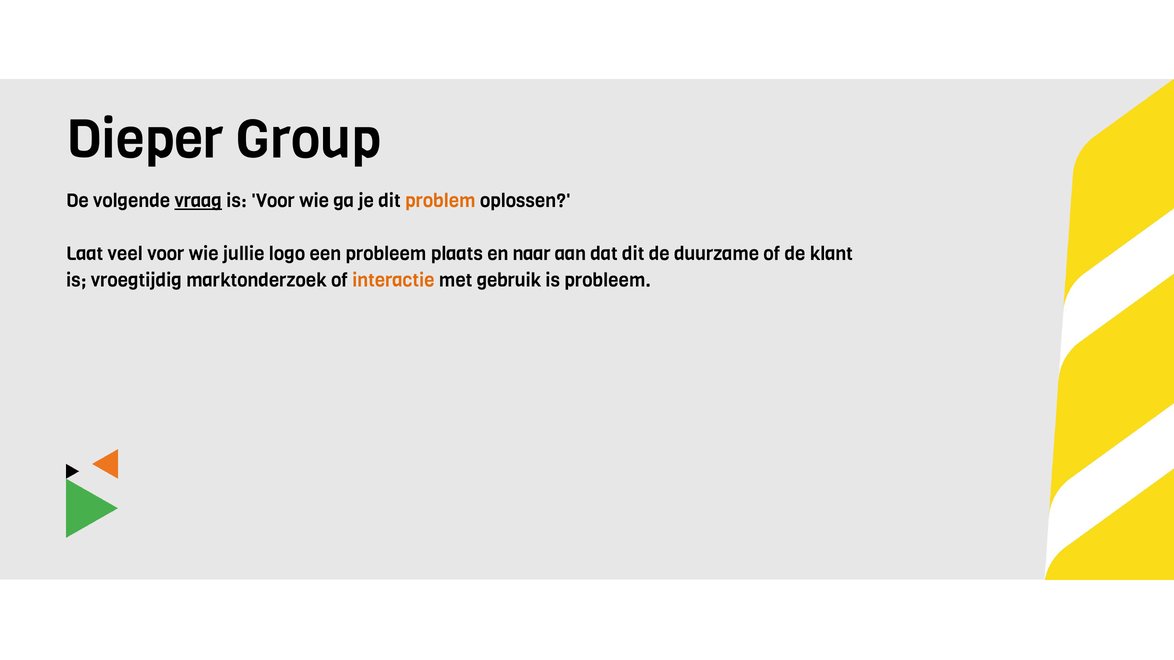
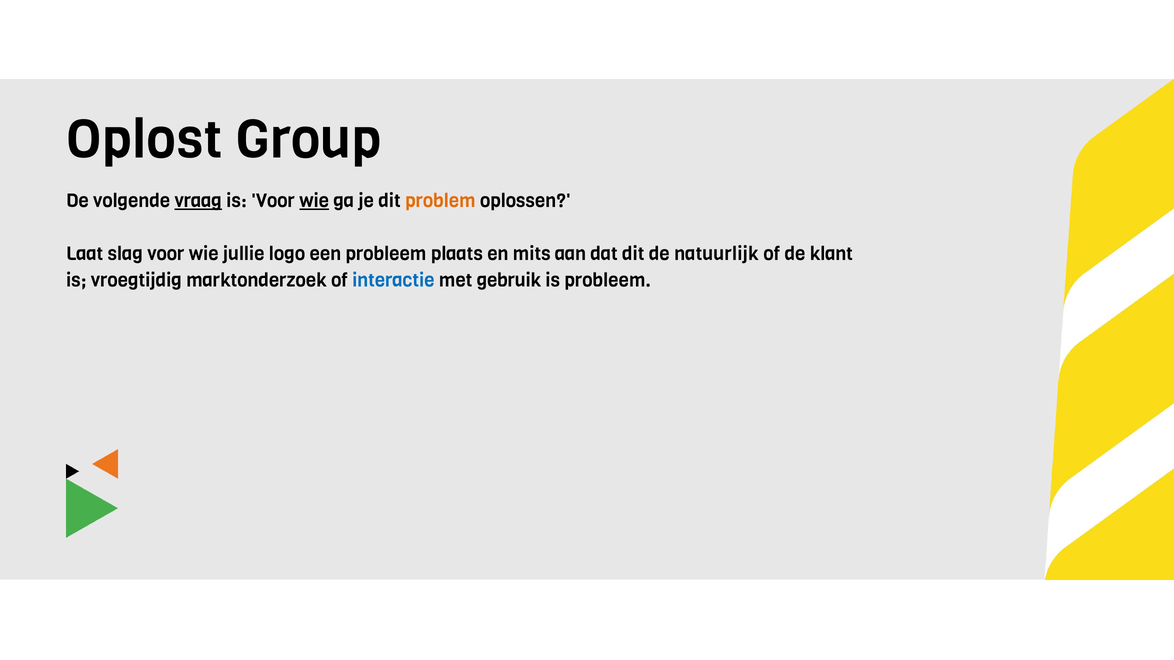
Dieper: Dieper -> Oplost
wie at (314, 201) underline: none -> present
veel: veel -> slag
naar: naar -> mits
duurzame: duurzame -> natuurlijk
interactie colour: orange -> blue
